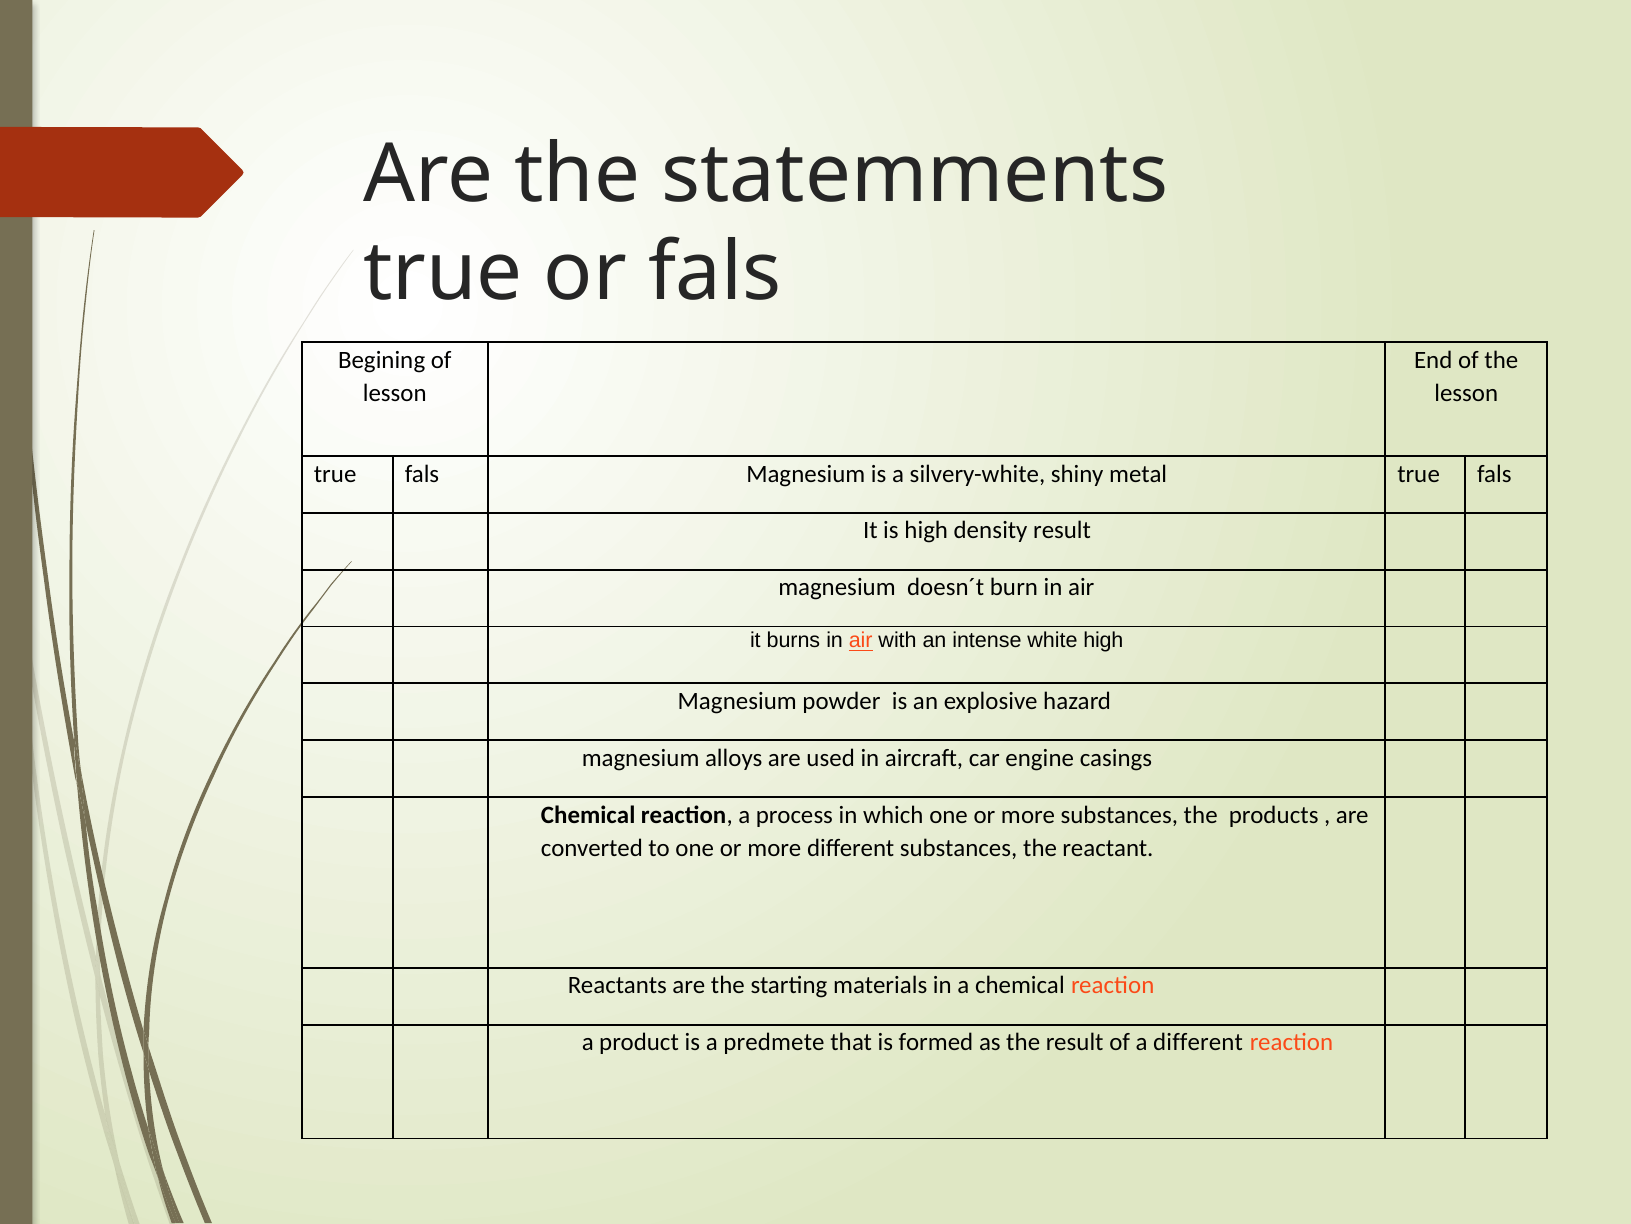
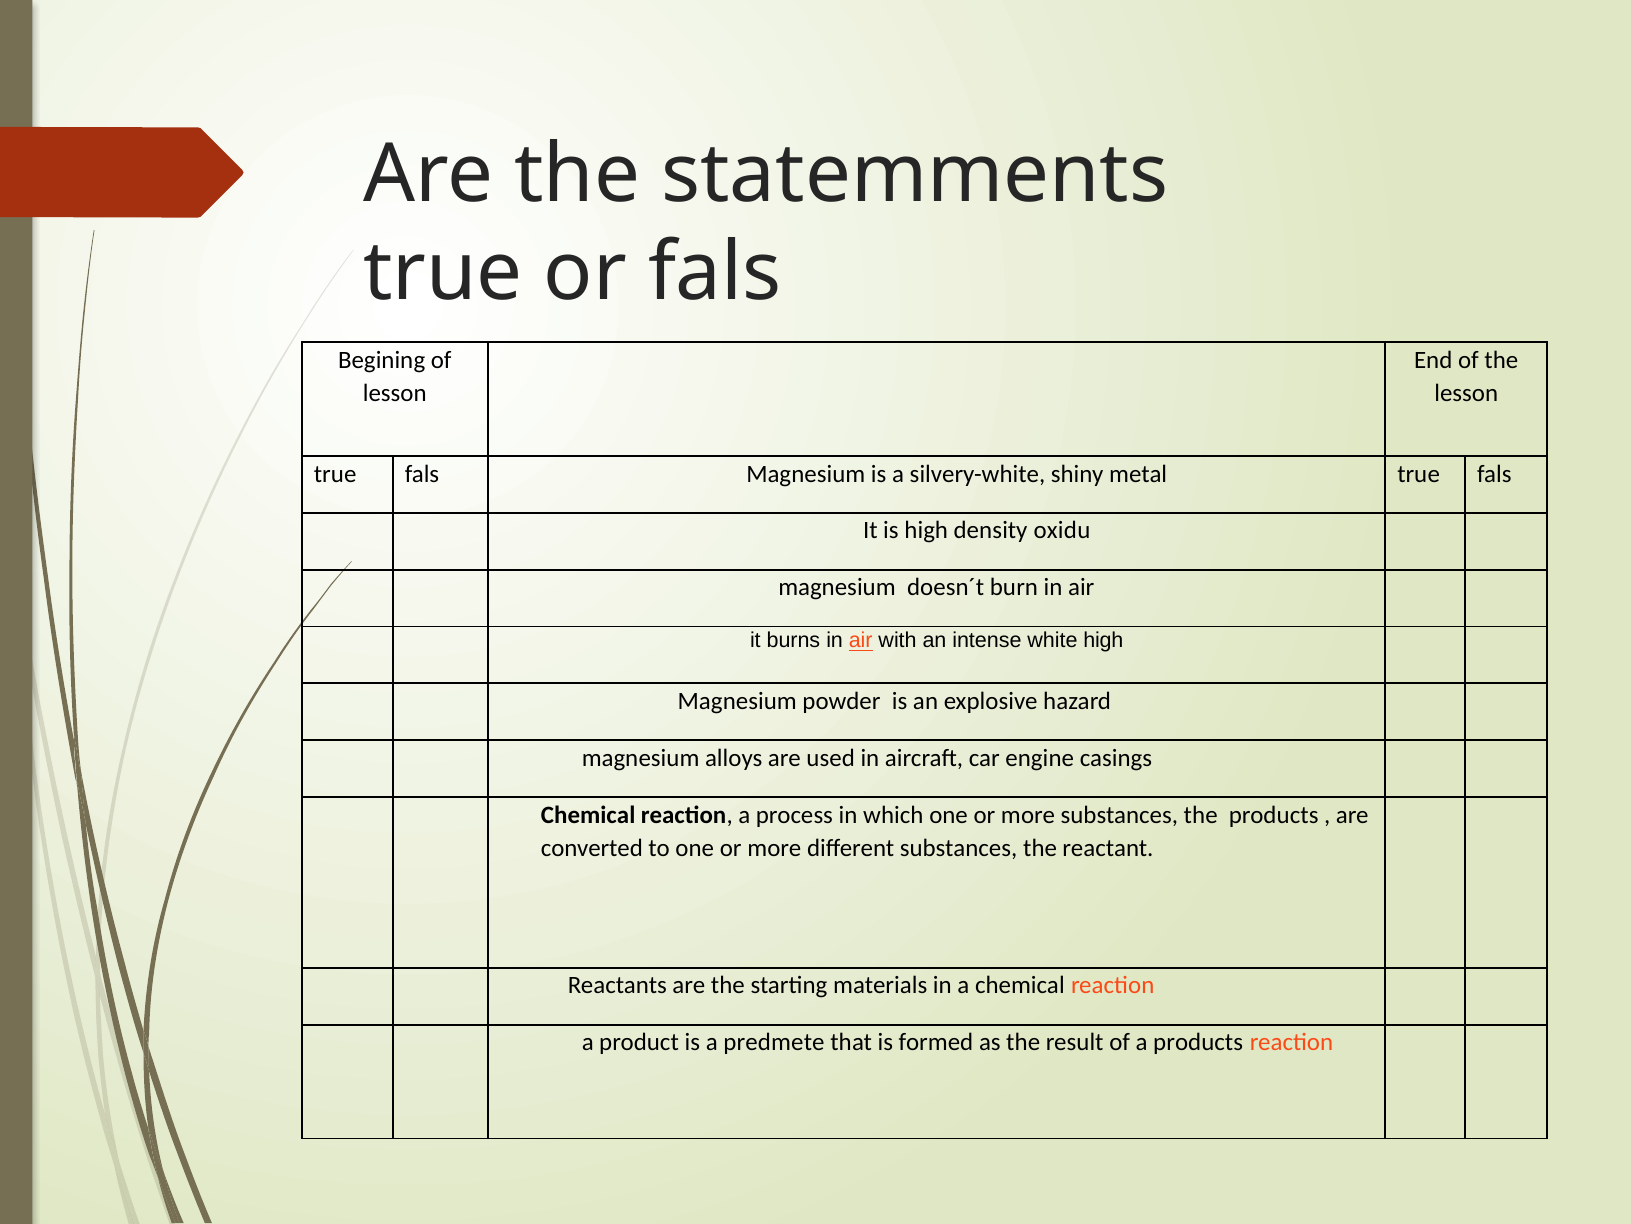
density result: result -> oxidu
a different: different -> products
